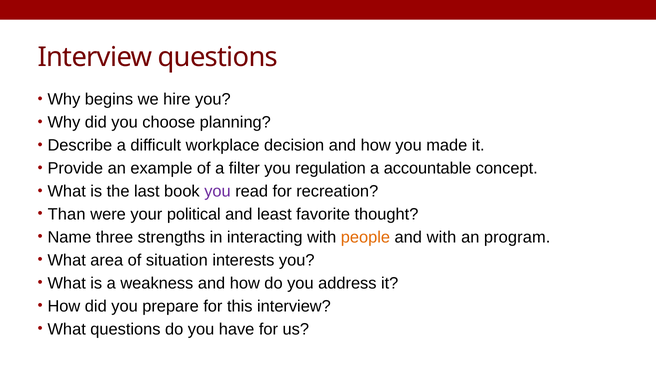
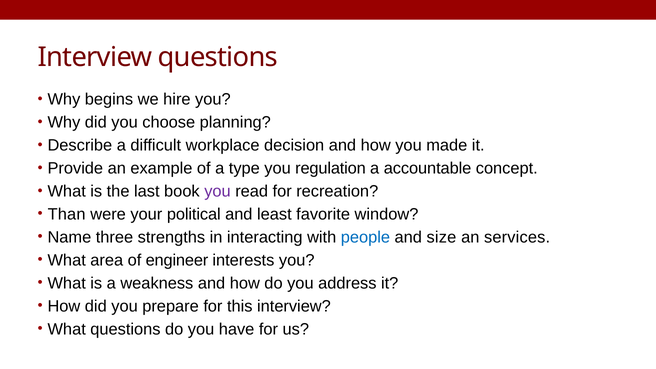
filter: filter -> type
thought: thought -> window
people colour: orange -> blue
and with: with -> size
program: program -> services
situation: situation -> engineer
